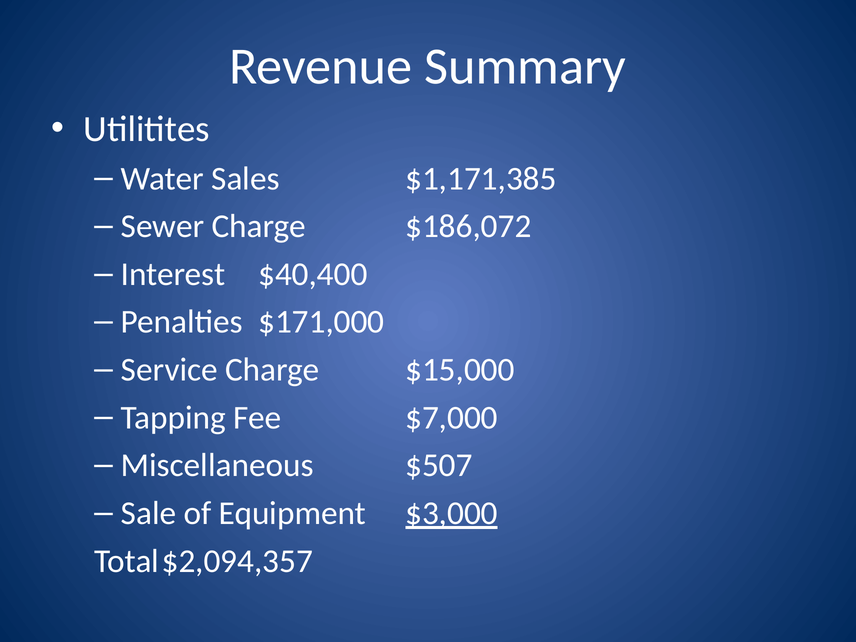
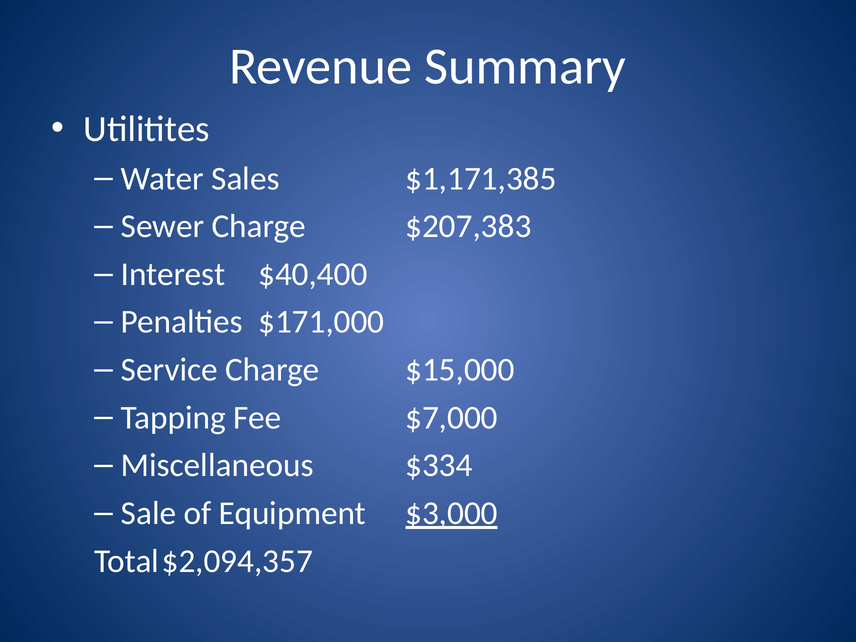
$186,072: $186,072 -> $207,383
$507: $507 -> $334
